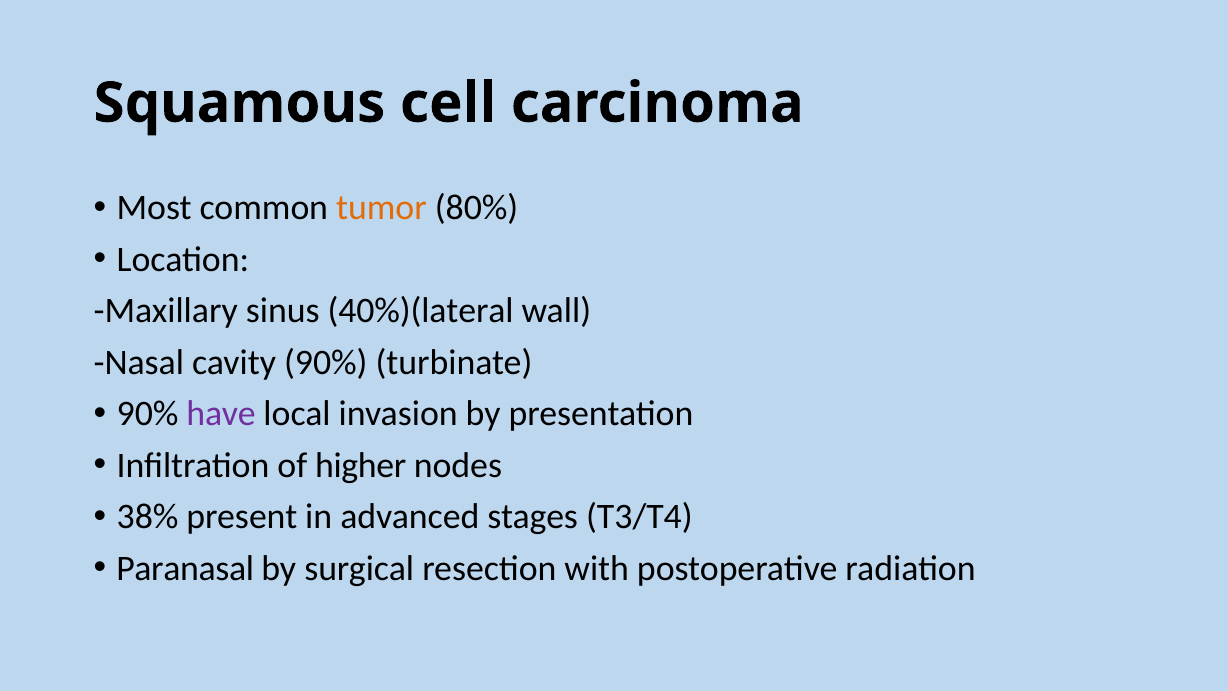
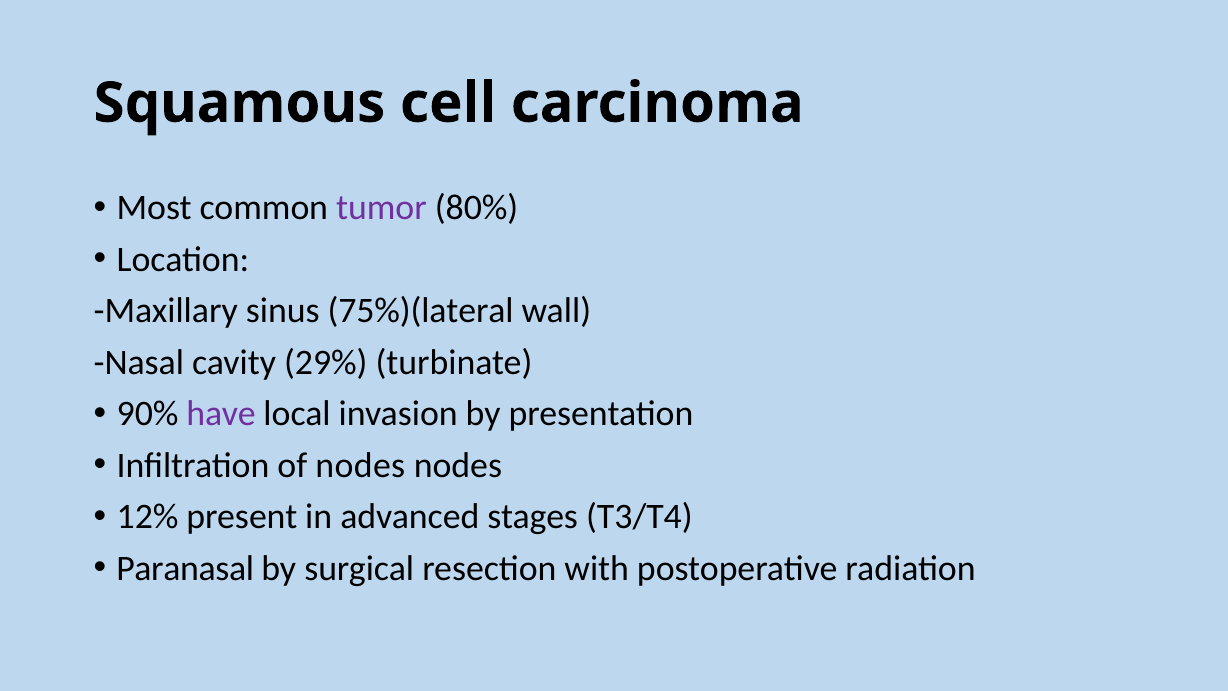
tumor colour: orange -> purple
40%)(lateral: 40%)(lateral -> 75%)(lateral
cavity 90%: 90% -> 29%
of higher: higher -> nodes
38%: 38% -> 12%
